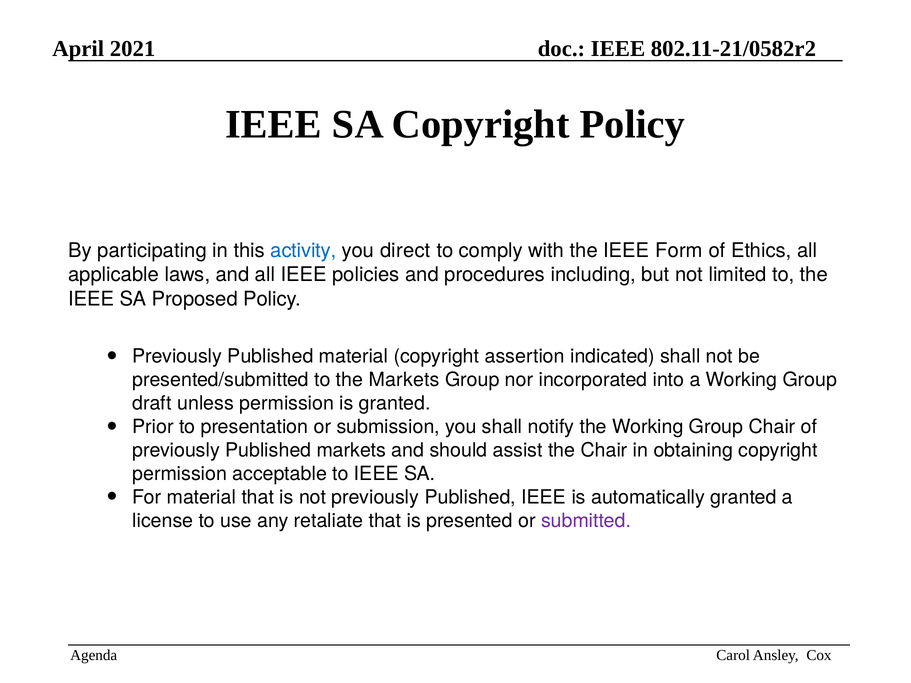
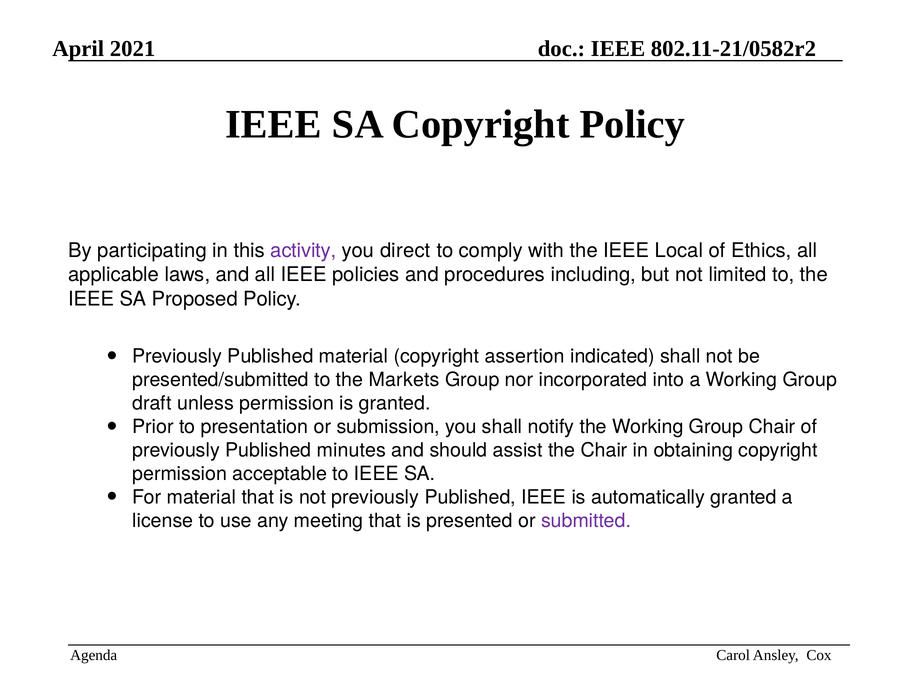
activity colour: blue -> purple
Form: Form -> Local
Published markets: markets -> minutes
retaliate: retaliate -> meeting
